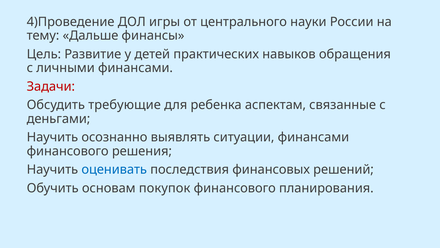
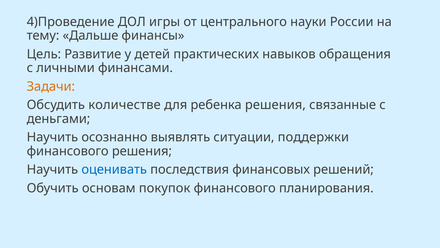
Задачи colour: red -> orange
требующие: требующие -> количестве
ребенка аспектам: аспектам -> решения
ситуации финансами: финансами -> поддержки
